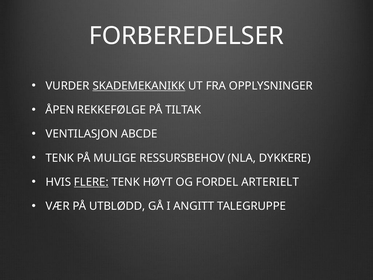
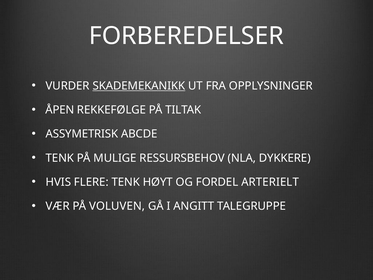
VENTILASJON: VENTILASJON -> ASSYMETRISK
FLERE underline: present -> none
UTBLØDD: UTBLØDD -> VOLUVEN
